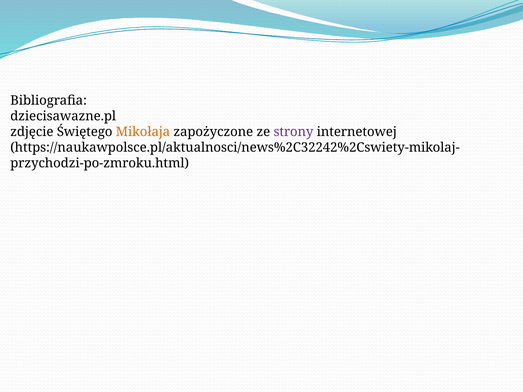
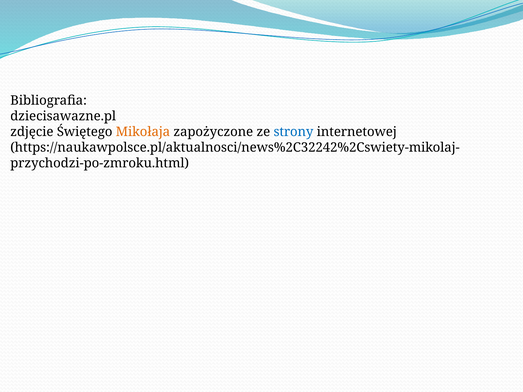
strony colour: purple -> blue
